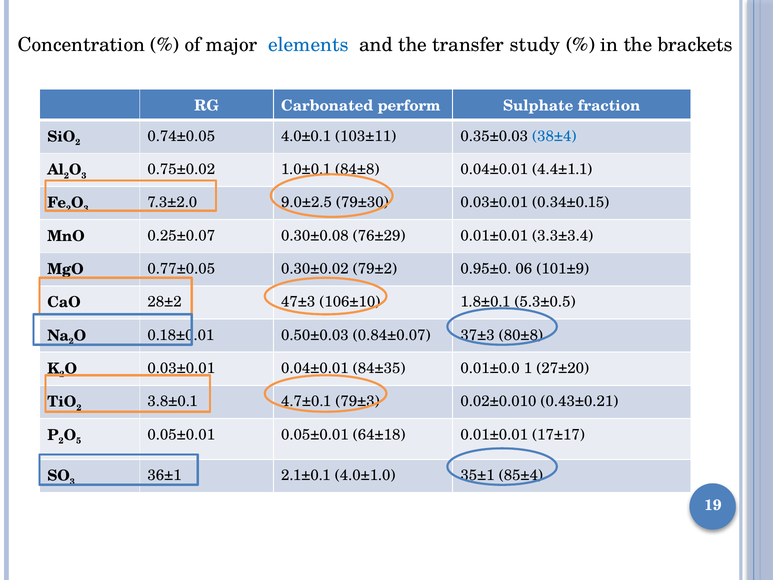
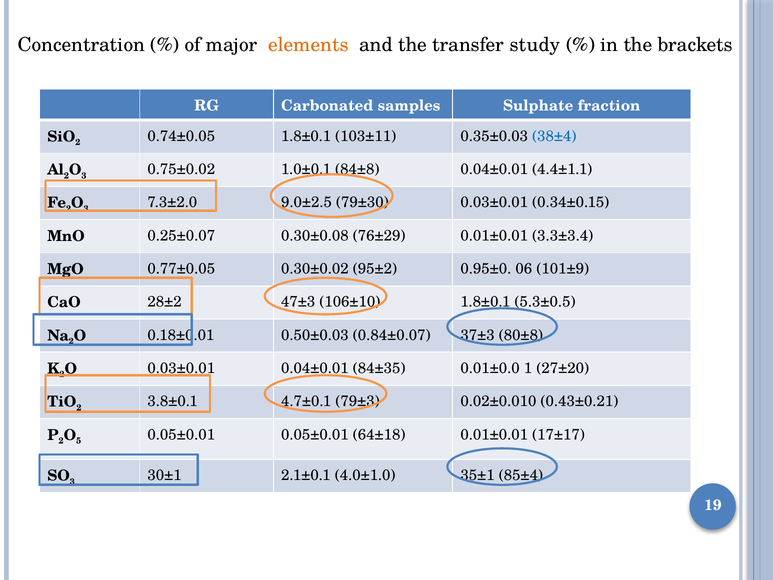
elements colour: blue -> orange
perform: perform -> samples
0.74±0.05 4.0±0.1: 4.0±0.1 -> 1.8±0.1
79±2: 79±2 -> 95±2
36±1: 36±1 -> 30±1
